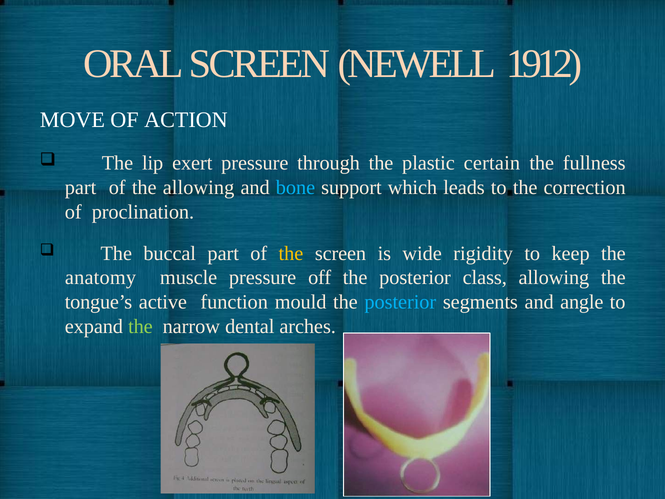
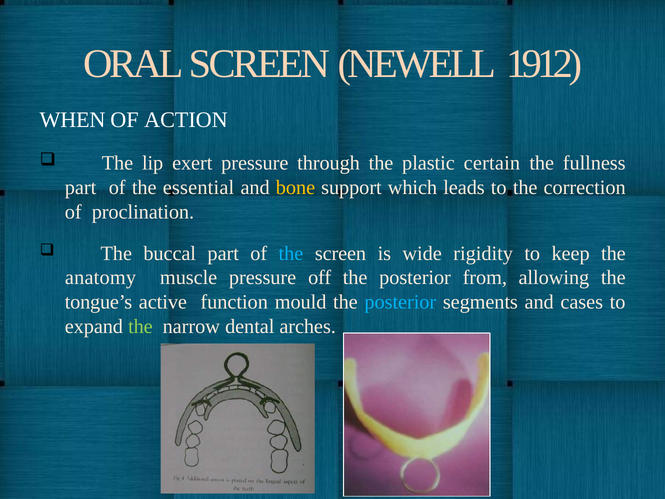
MOVE: MOVE -> WHEN
the allowing: allowing -> essential
bone colour: light blue -> yellow
the at (291, 253) colour: yellow -> light blue
class: class -> from
angle: angle -> cases
